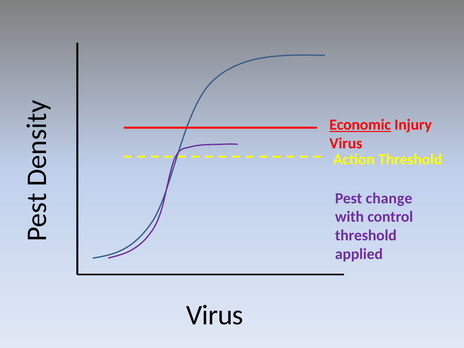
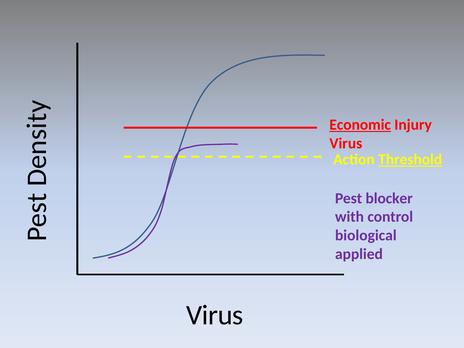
Threshold at (410, 160) underline: none -> present
change: change -> blocker
threshold at (366, 235): threshold -> biological
